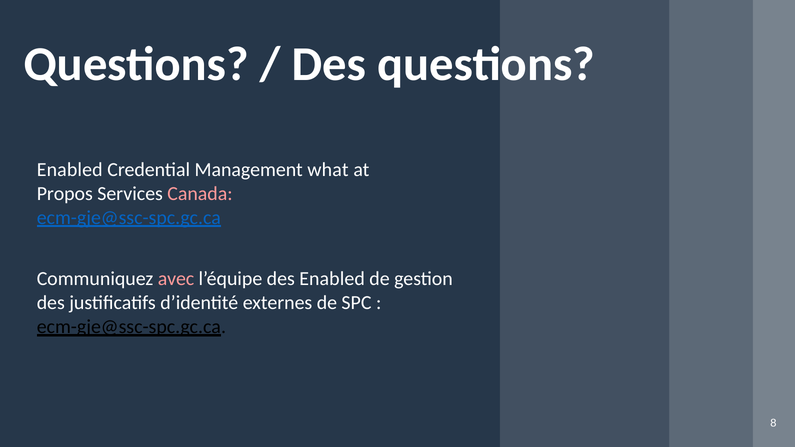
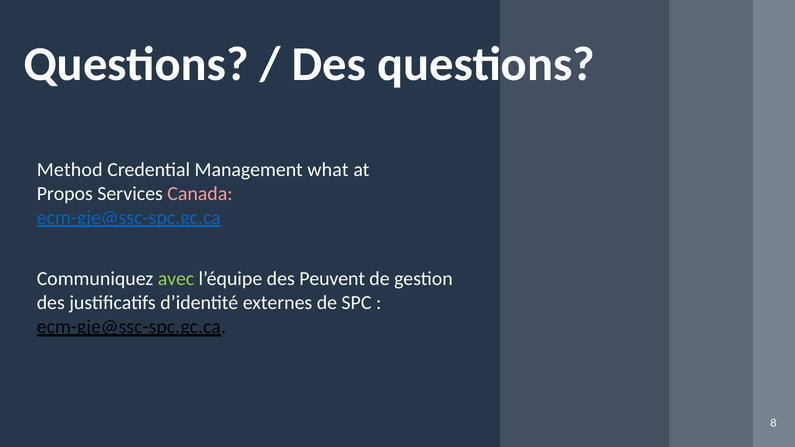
Enabled at (70, 170): Enabled -> Method
avec colour: pink -> light green
des Enabled: Enabled -> Peuvent
